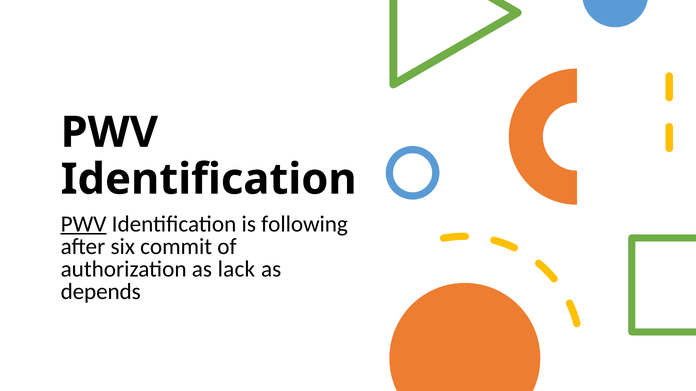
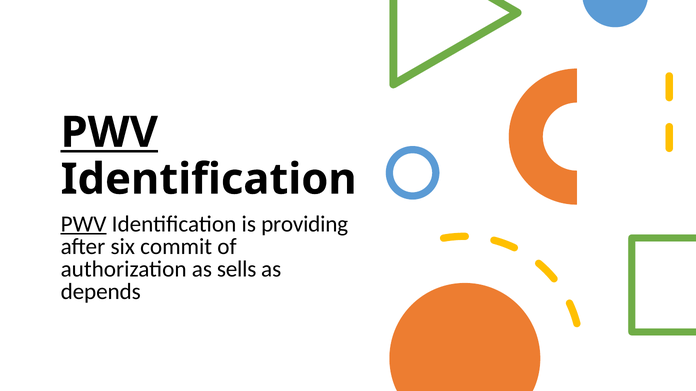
PWV at (109, 133) underline: none -> present
following: following -> providing
lack: lack -> sells
